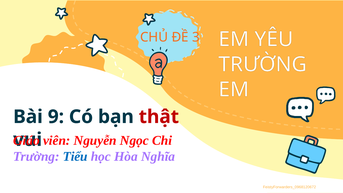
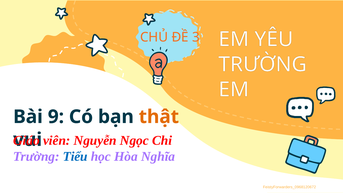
thật colour: red -> orange
